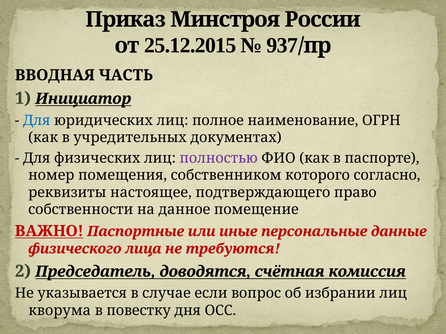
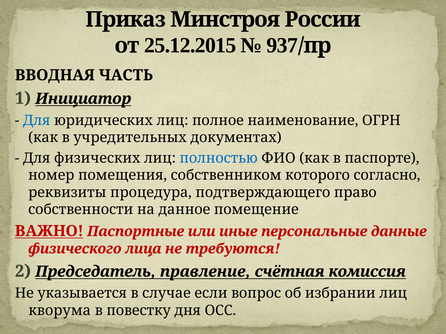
полностью colour: purple -> blue
настоящее: настоящее -> процедура
доводятся: доводятся -> правление
